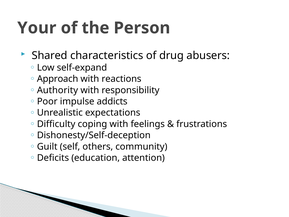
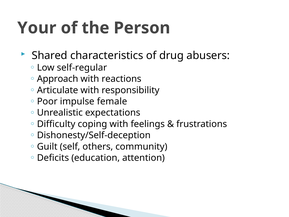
self-expand: self-expand -> self-regular
Authority: Authority -> Articulate
addicts: addicts -> female
